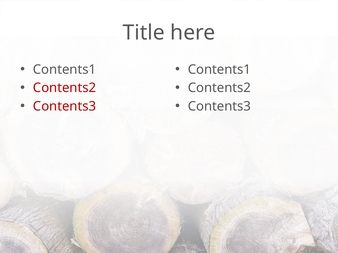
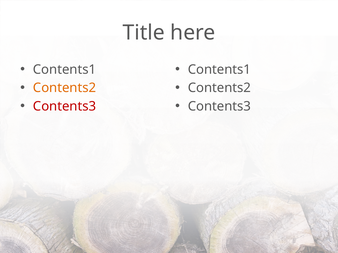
Contents2 at (65, 88) colour: red -> orange
